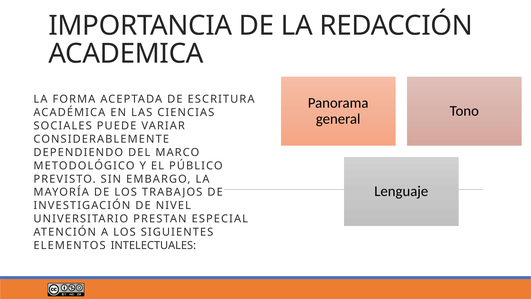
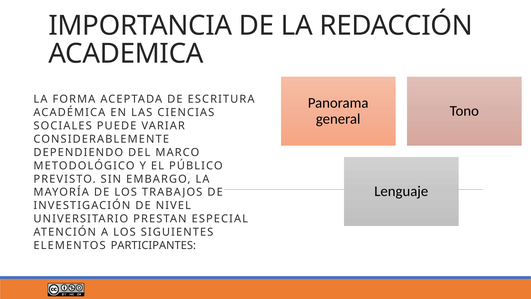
INTELECTUALES: INTELECTUALES -> PARTICIPANTES
